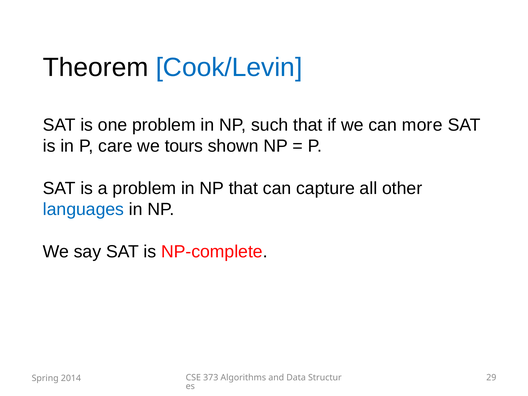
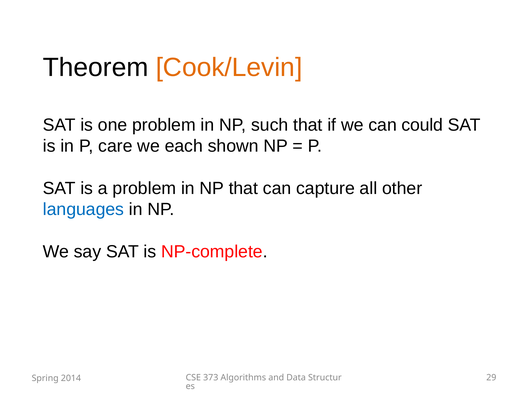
Cook/Levin colour: blue -> orange
more: more -> could
tours: tours -> each
